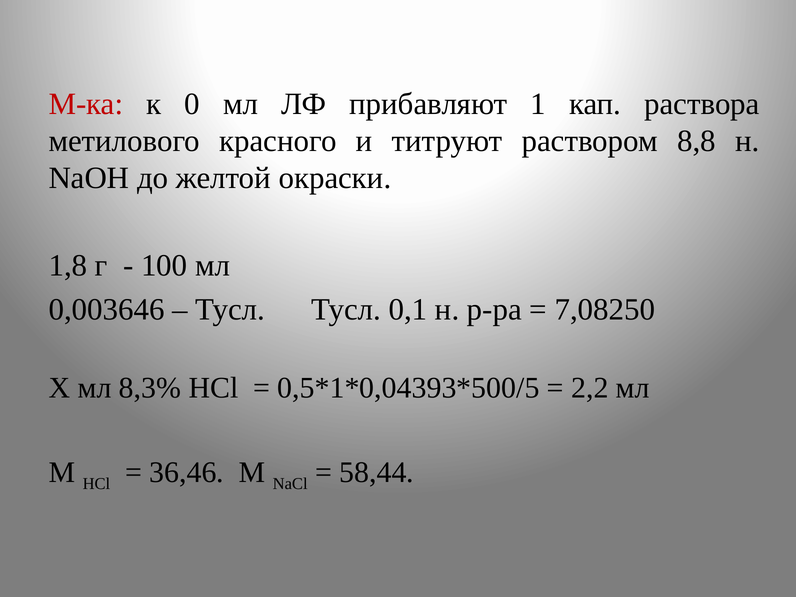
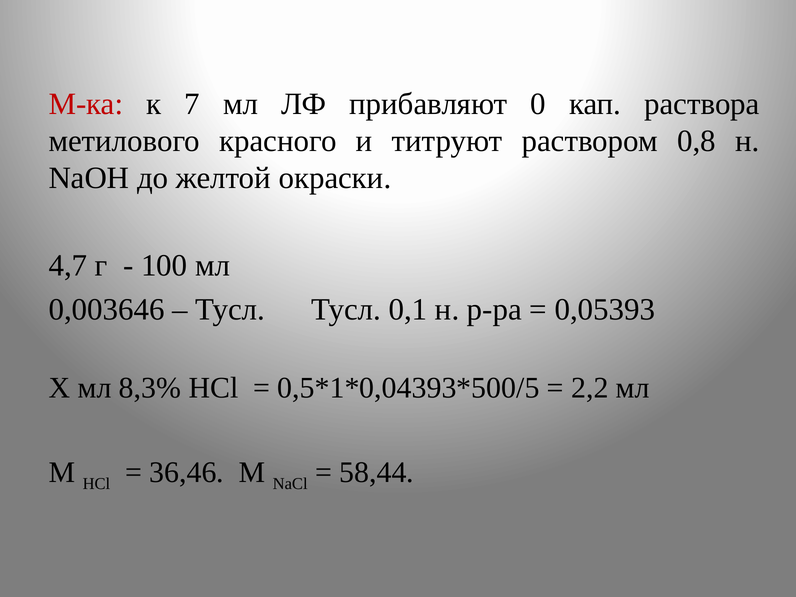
0: 0 -> 7
1: 1 -> 0
8,8: 8,8 -> 0,8
1,8: 1,8 -> 4,7
7,08250: 7,08250 -> 0,05393
